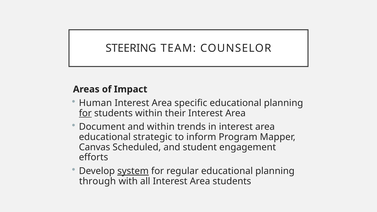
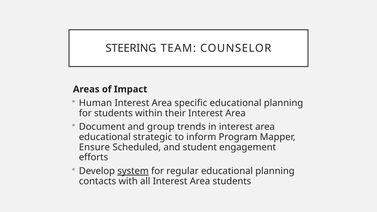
for at (85, 113) underline: present -> none
and within: within -> group
Canvas: Canvas -> Ensure
through: through -> contacts
